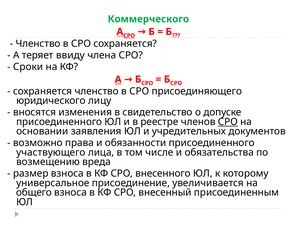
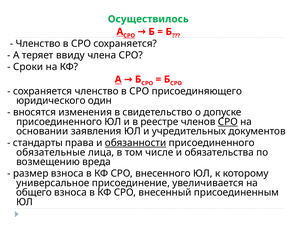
Коммерческого: Коммерческого -> Осуществилось
лицу: лицу -> один
возможно: возможно -> стандарты
обязанности underline: none -> present
участвующего: участвующего -> обязательные
